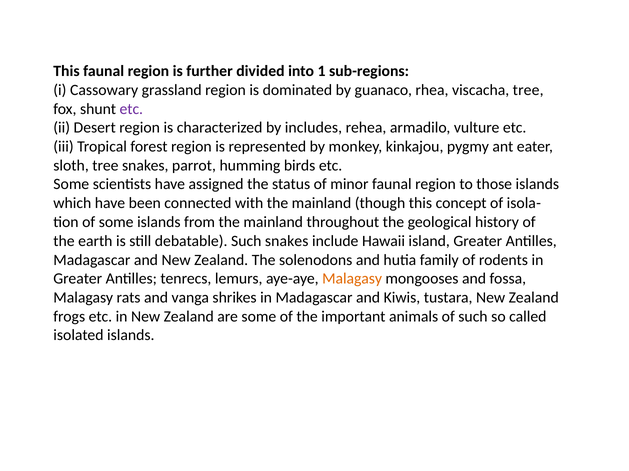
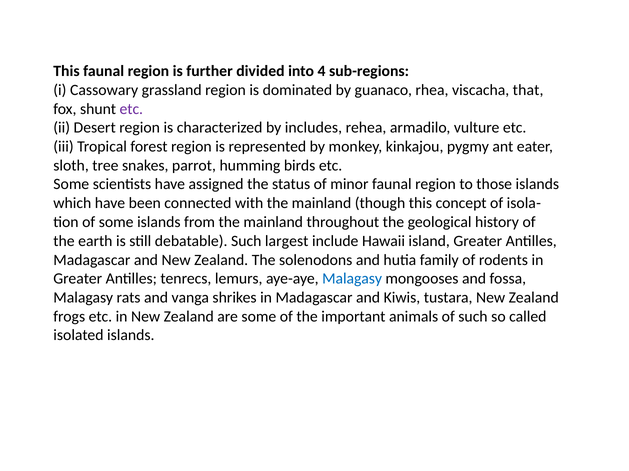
1: 1 -> 4
viscacha tree: tree -> that
Such snakes: snakes -> largest
Malagasy at (352, 279) colour: orange -> blue
